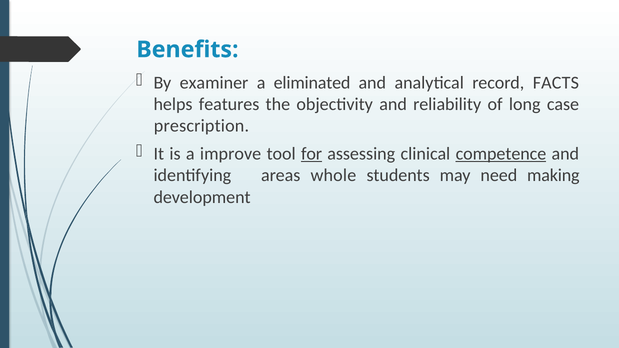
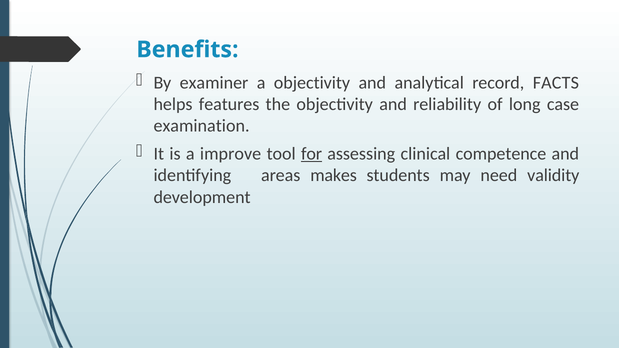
a eliminated: eliminated -> objectivity
prescription: prescription -> examination
competence underline: present -> none
whole: whole -> makes
making: making -> validity
